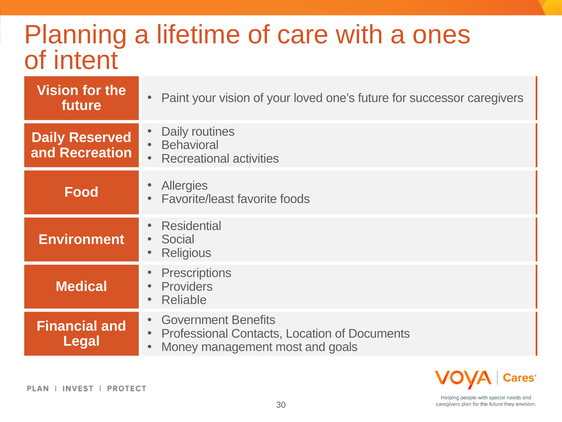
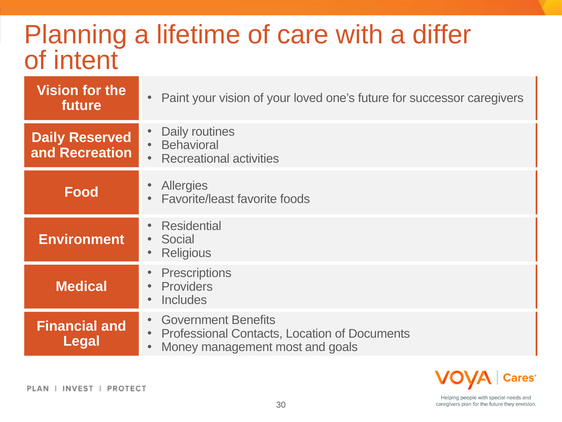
ones: ones -> differ
Reliable: Reliable -> Includes
